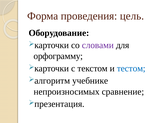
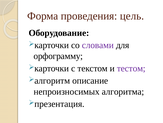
тестом colour: blue -> purple
учебнике: учебнике -> описание
сравнение: сравнение -> алгоритма
